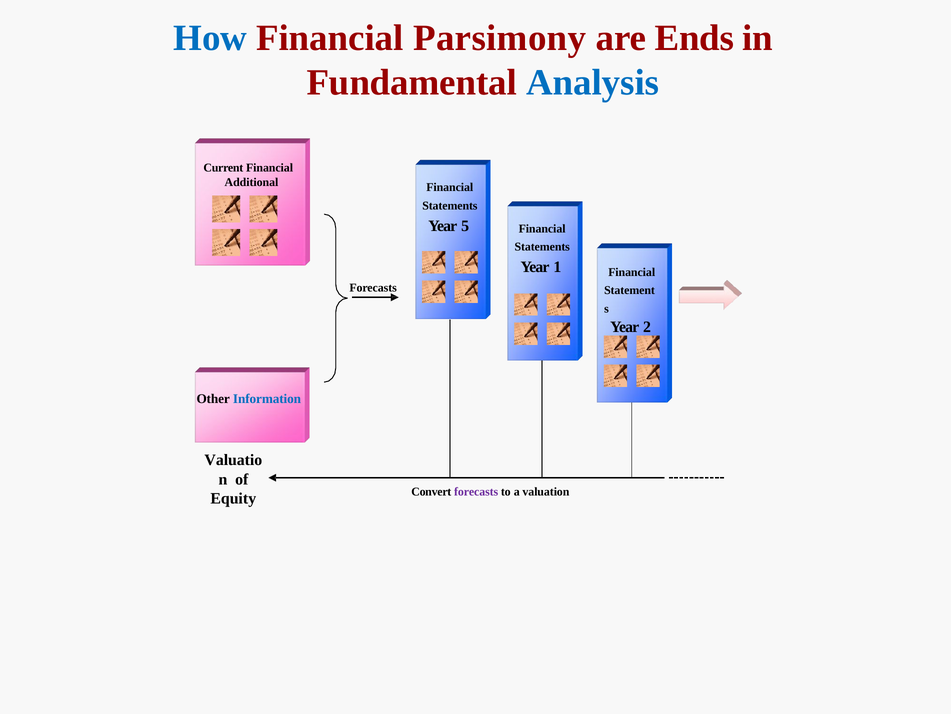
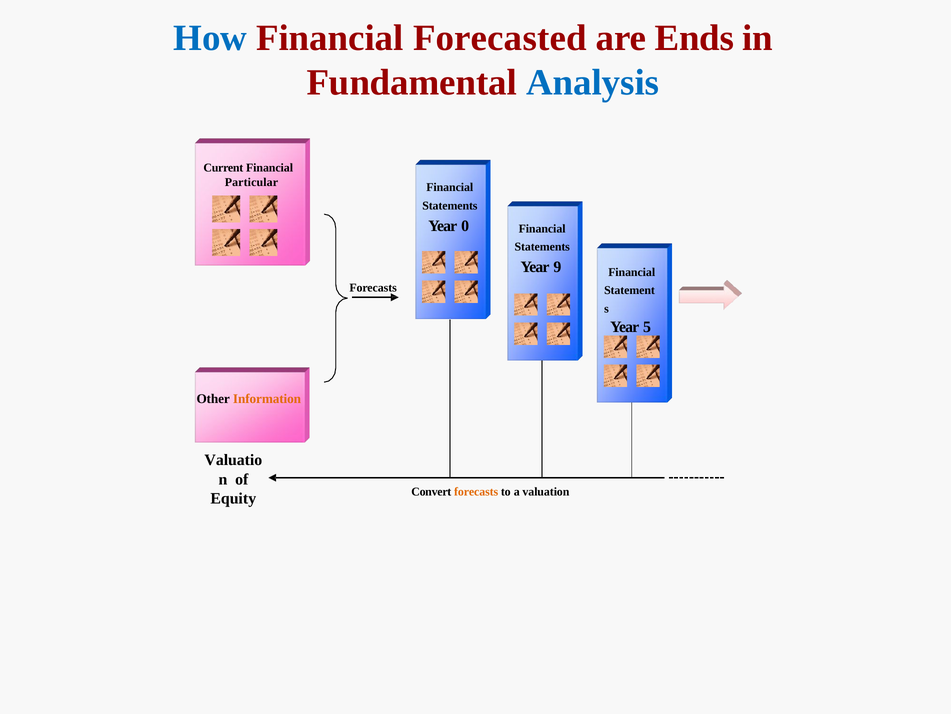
Parsimony: Parsimony -> Forecasted
Additional: Additional -> Particular
5: 5 -> 0
1: 1 -> 9
2: 2 -> 5
Information colour: blue -> orange
forecasts at (476, 492) colour: purple -> orange
